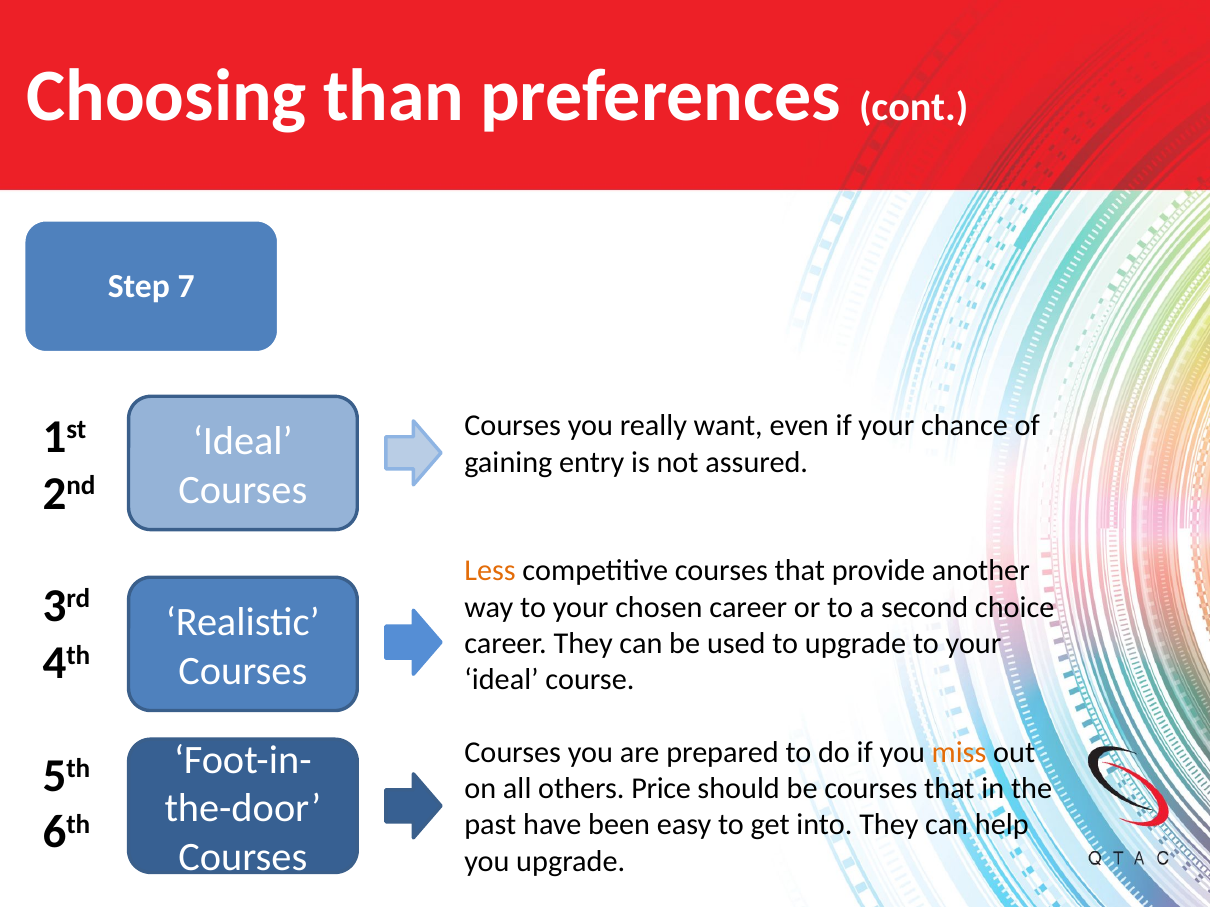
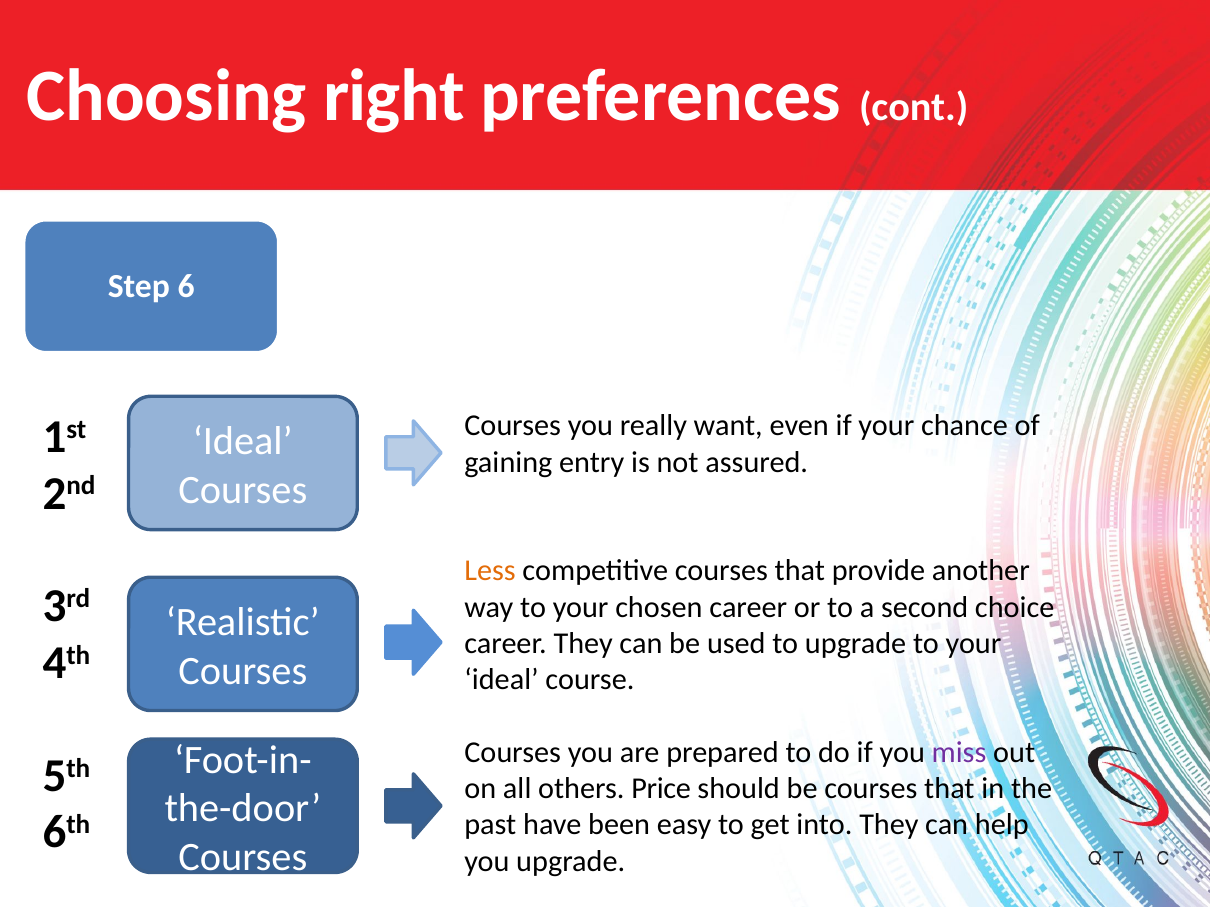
than: than -> right
7: 7 -> 6
miss colour: orange -> purple
